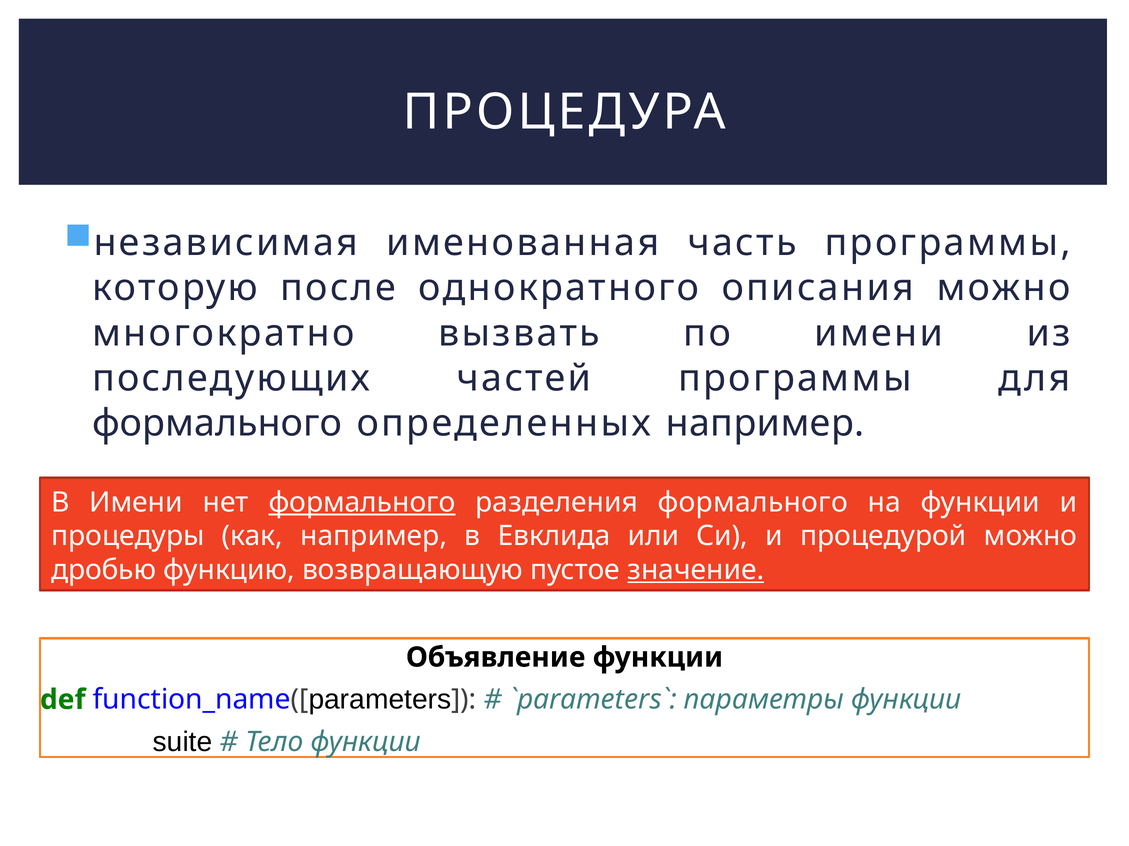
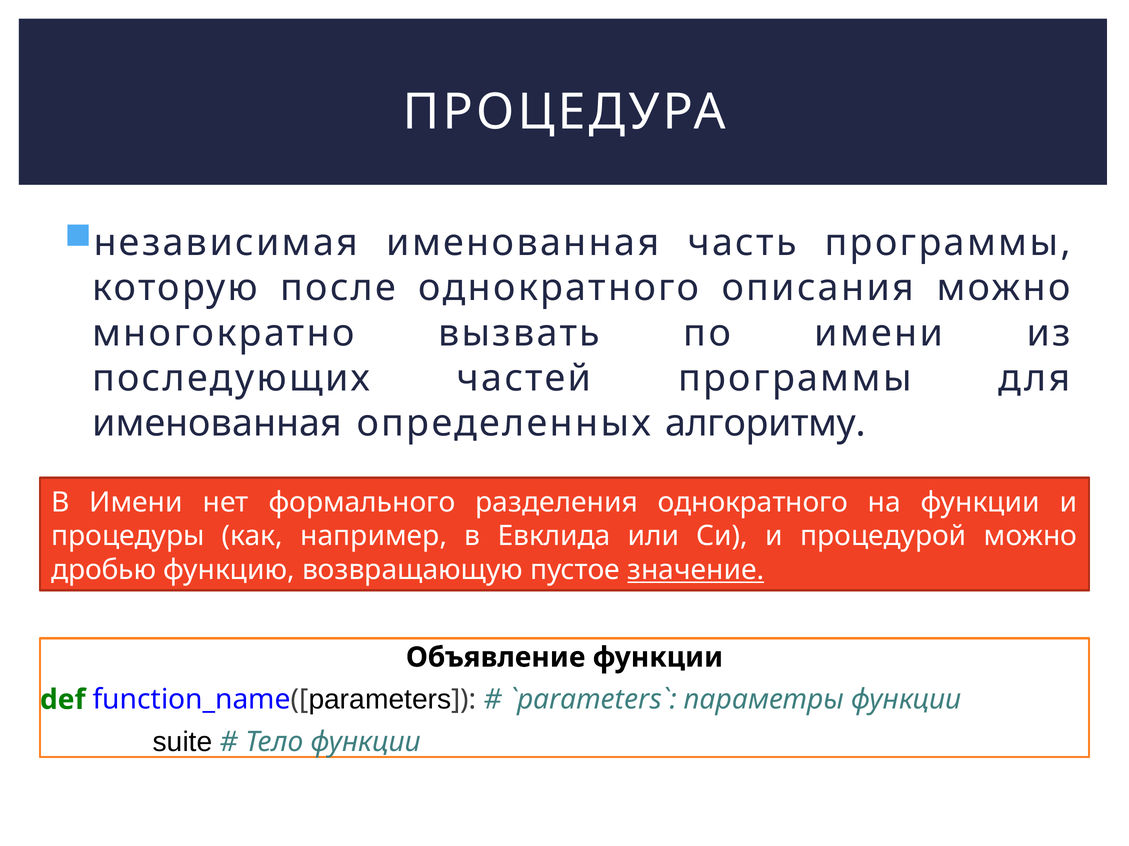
формального at (217, 424): формального -> именованная
определенных например: например -> алгоритму
формального at (362, 503) underline: present -> none
разделения формального: формального -> однократного
